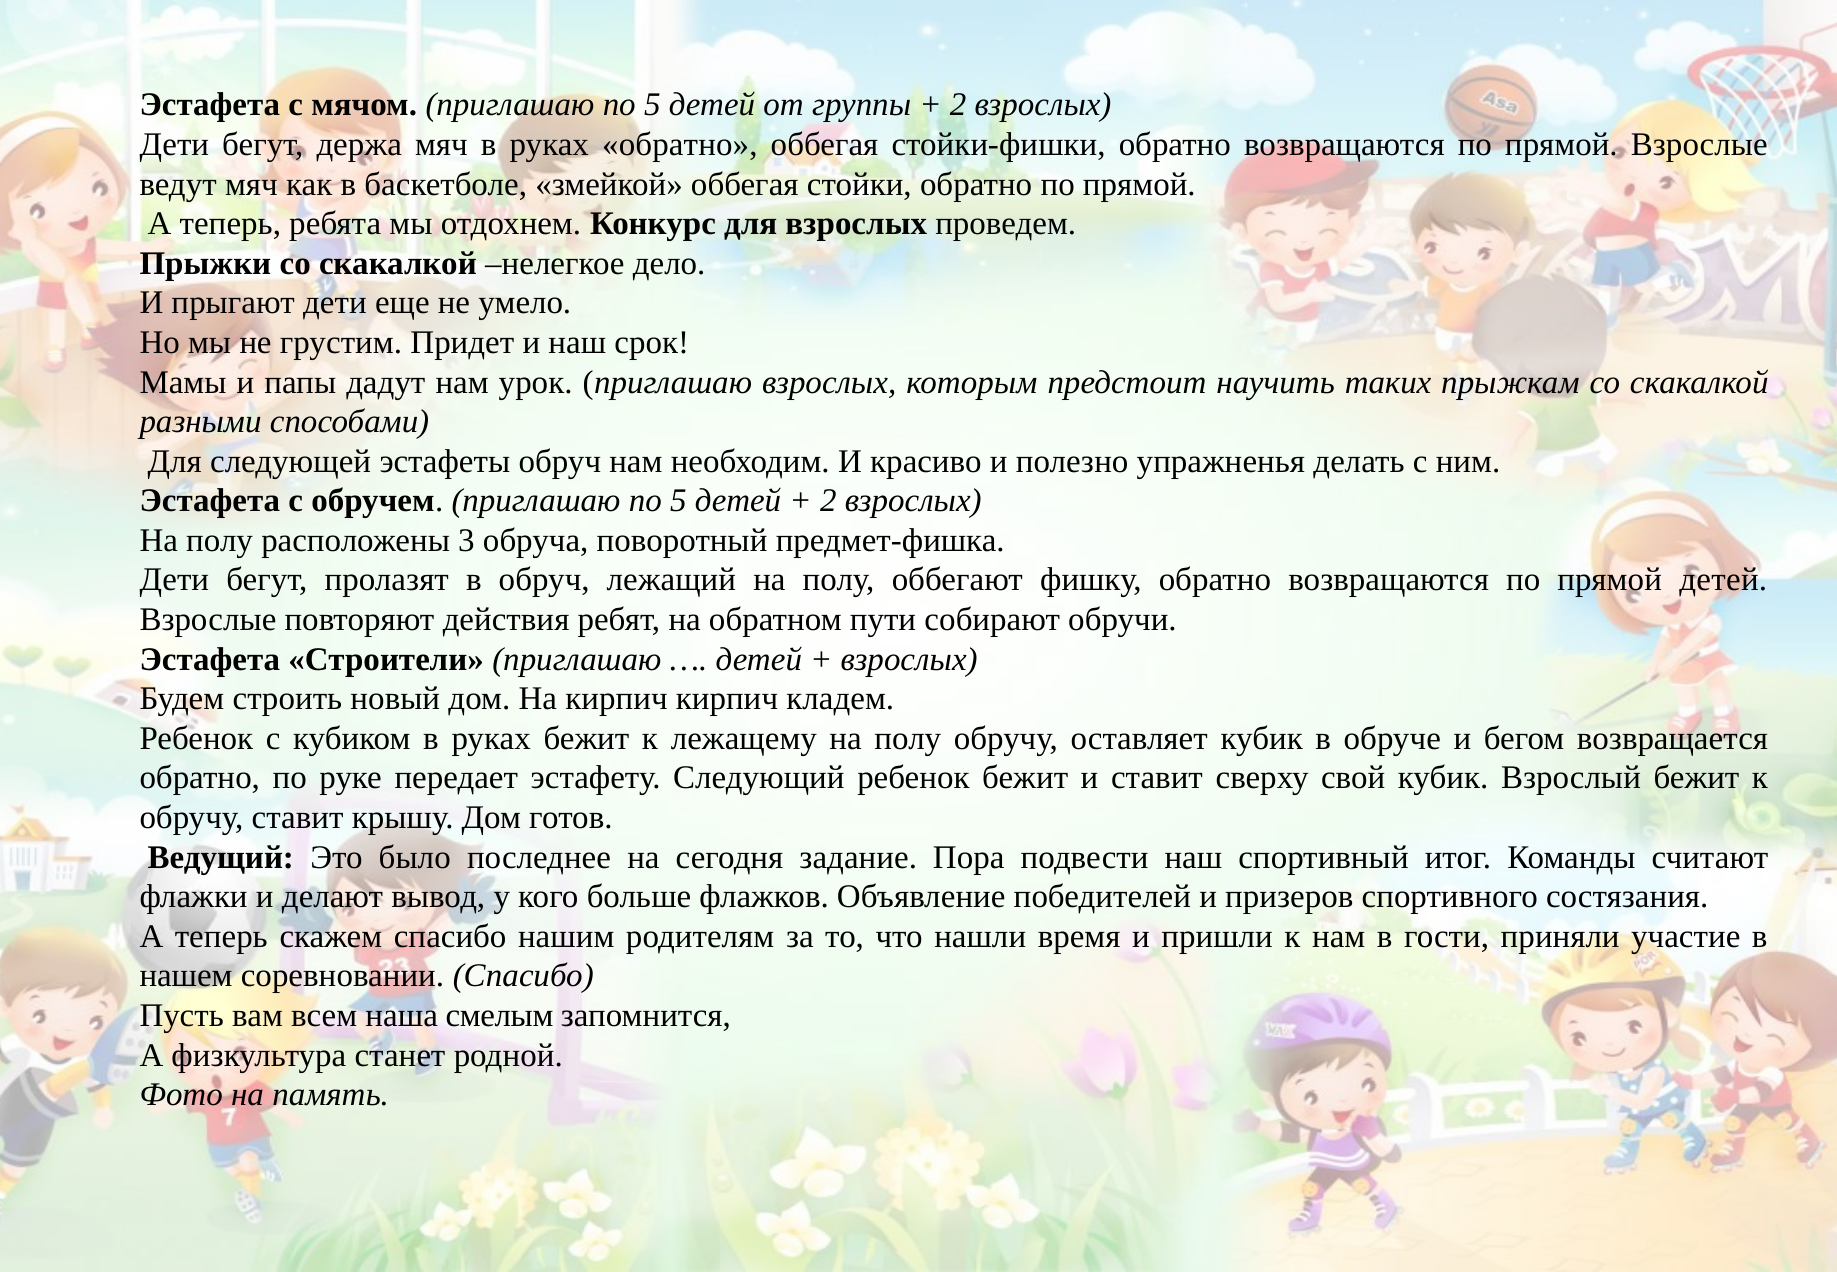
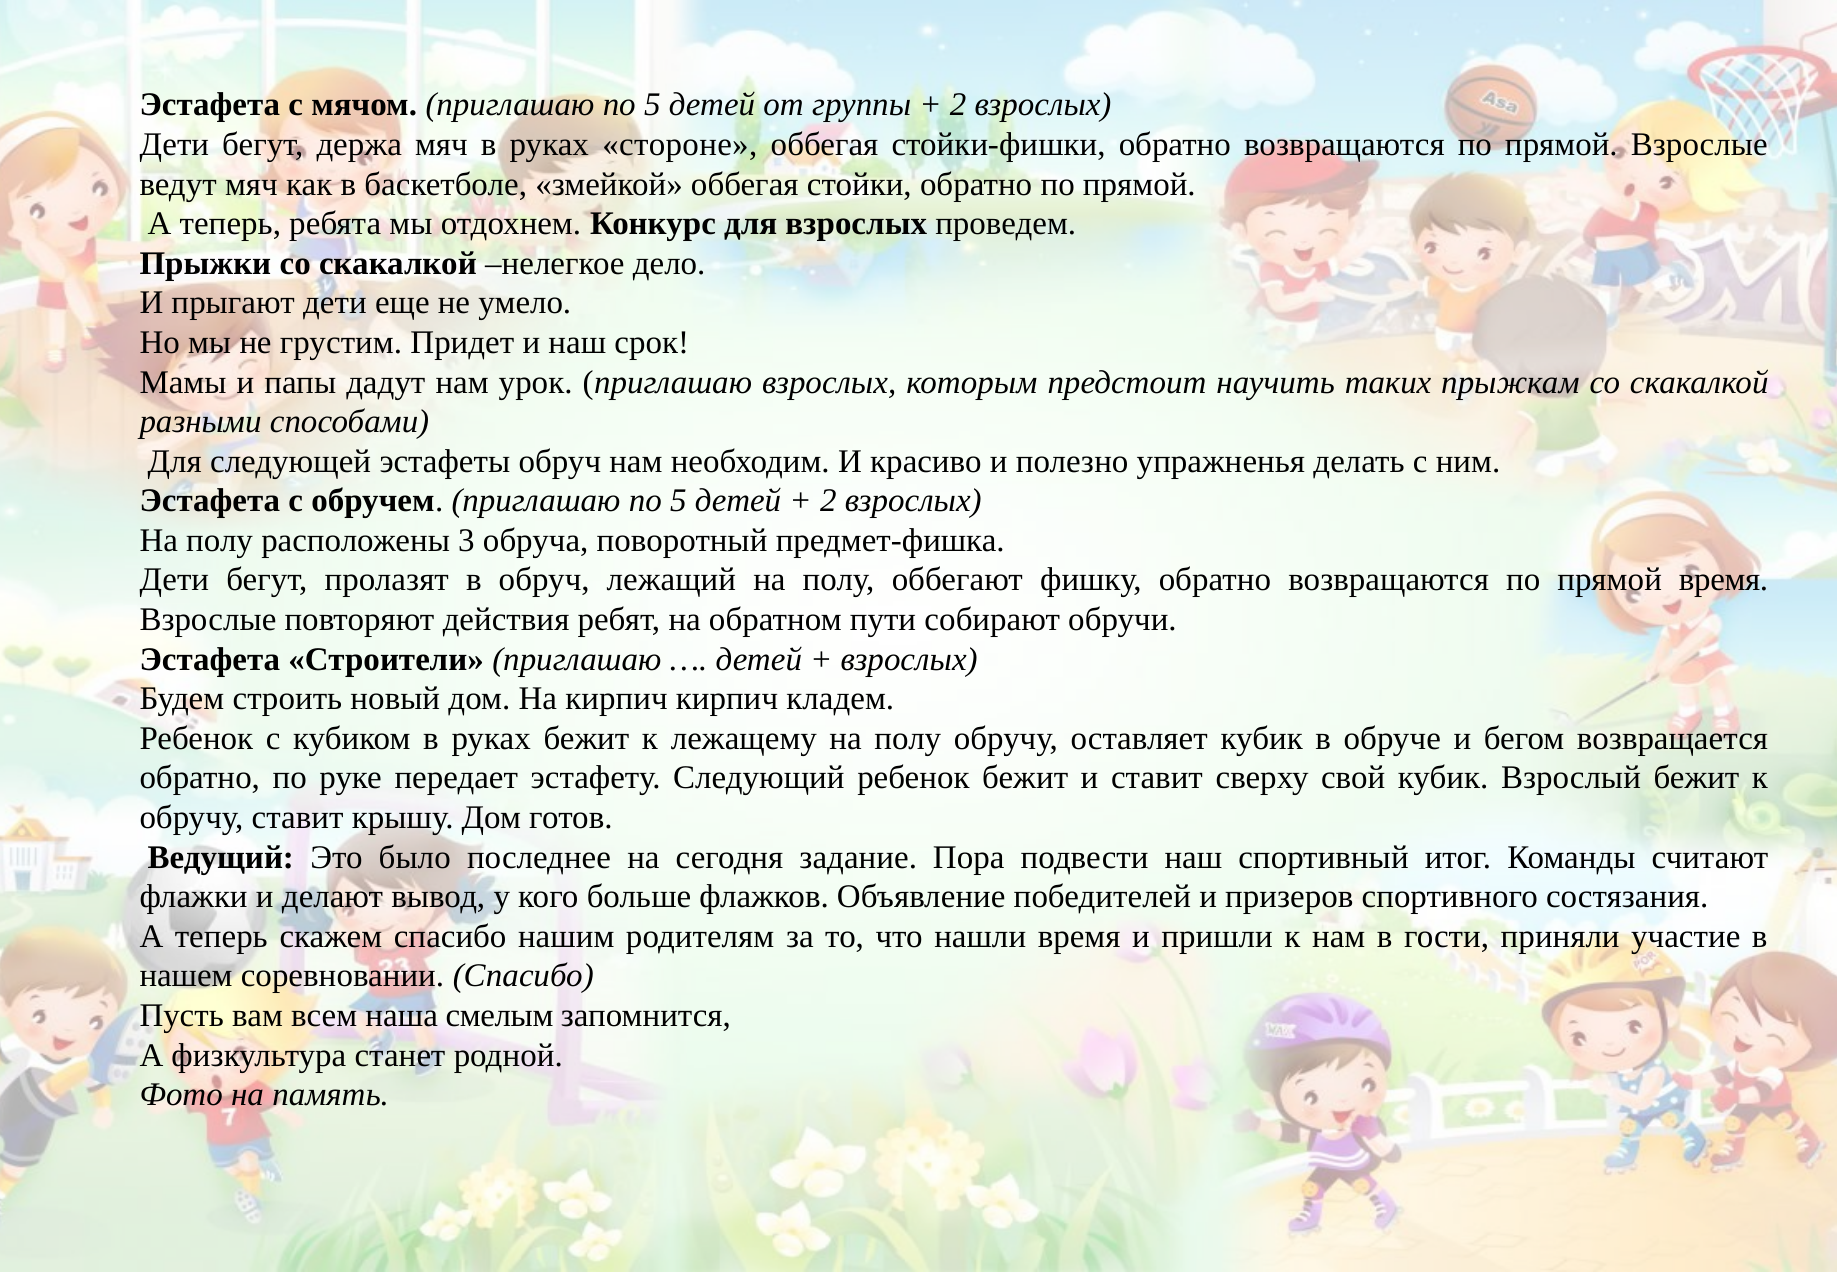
руках обратно: обратно -> стороне
прямой детей: детей -> время
